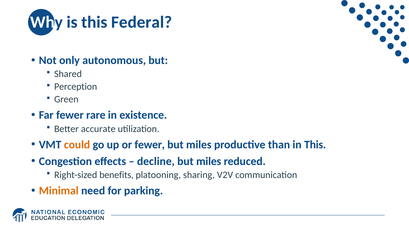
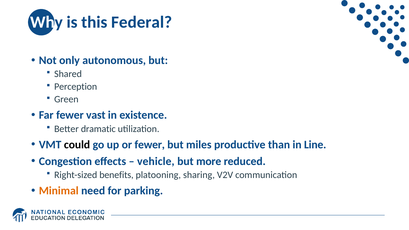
rare: rare -> vast
accurate: accurate -> dramatic
could colour: orange -> black
in This: This -> Line
decline: decline -> vehicle
miles at (209, 161): miles -> more
